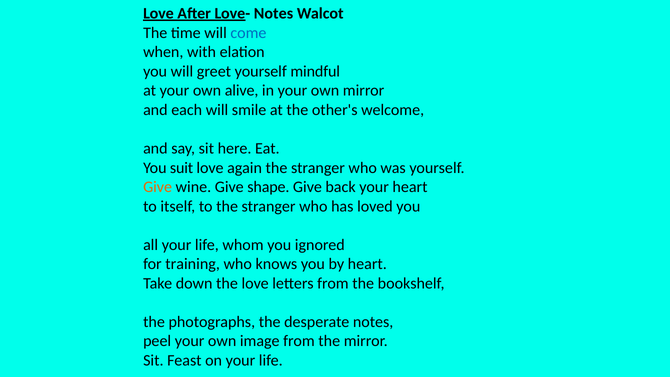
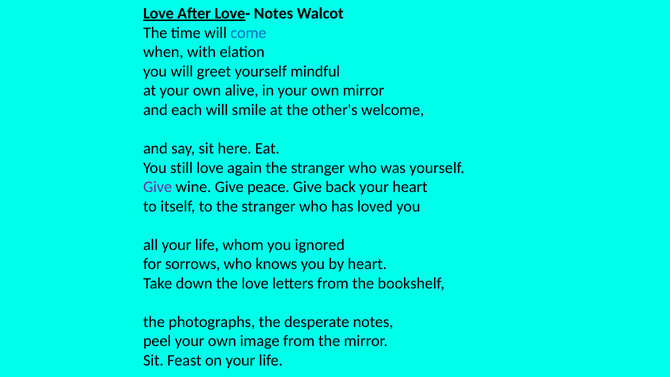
suit: suit -> still
Give at (158, 187) colour: orange -> purple
shape: shape -> peace
training: training -> sorrows
